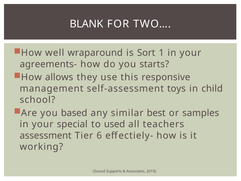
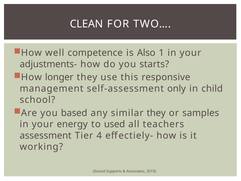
BLANK: BLANK -> CLEAN
wraparound: wraparound -> competence
Sort: Sort -> Also
agreements-: agreements- -> adjustments-
allows: allows -> longer
toys: toys -> only
similar best: best -> they
special: special -> energy
6: 6 -> 4
